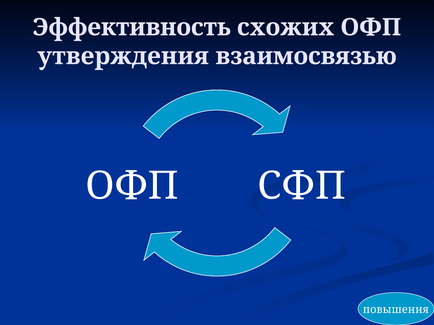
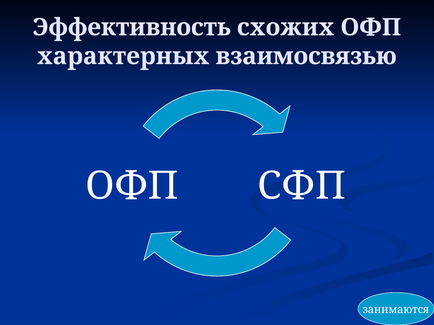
утверждения: утверждения -> характерных
повышения: повышения -> занимаются
